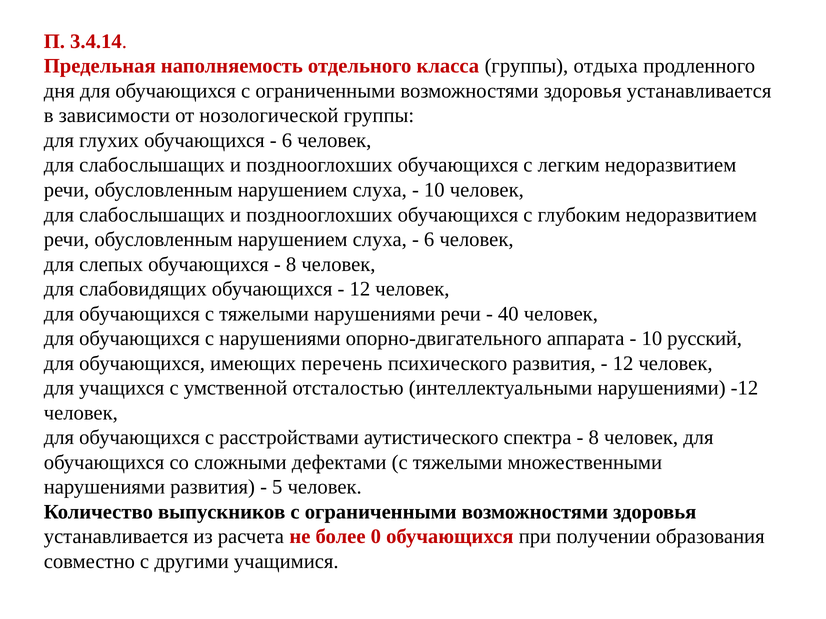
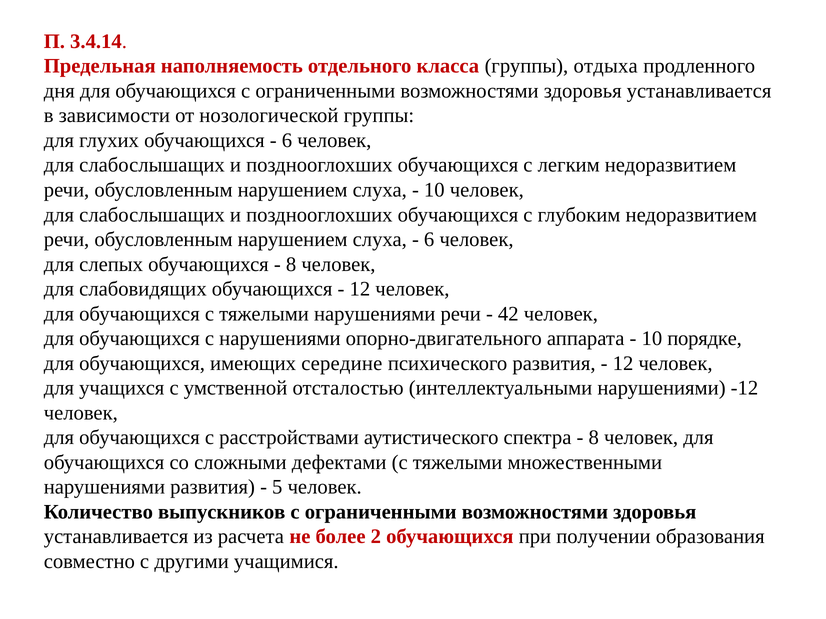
40: 40 -> 42
русский: русский -> порядке
перечень: перечень -> середине
0: 0 -> 2
